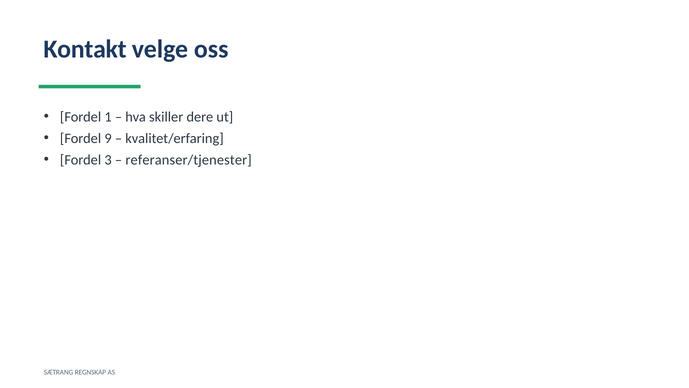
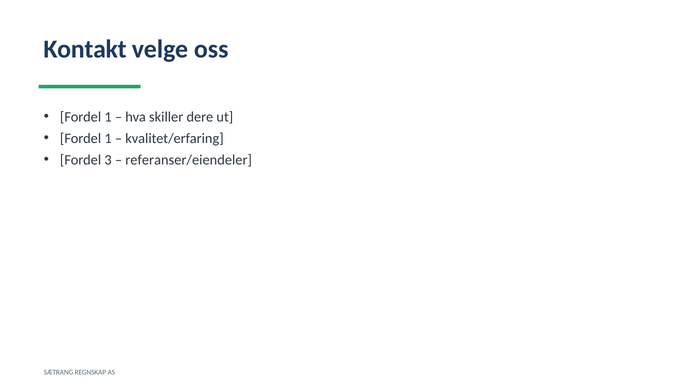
9 at (108, 138): 9 -> 1
referanser/tjenester: referanser/tjenester -> referanser/eiendeler
